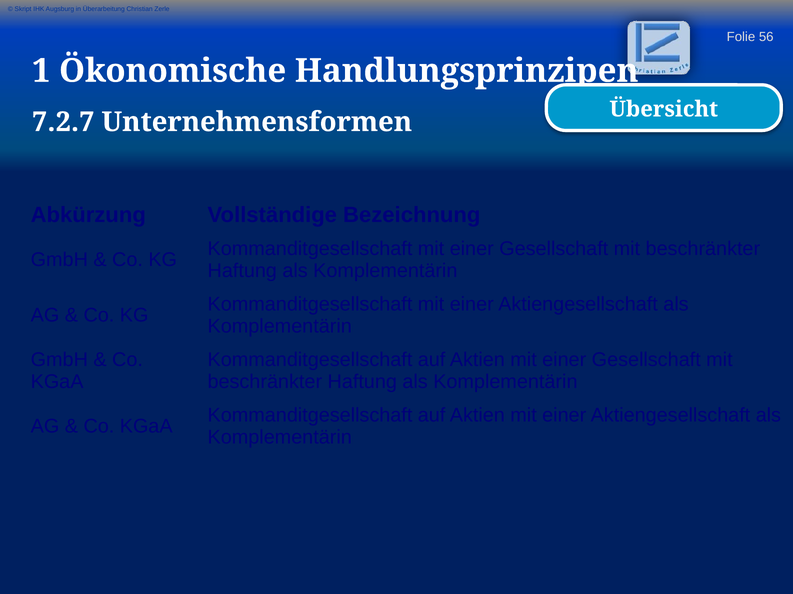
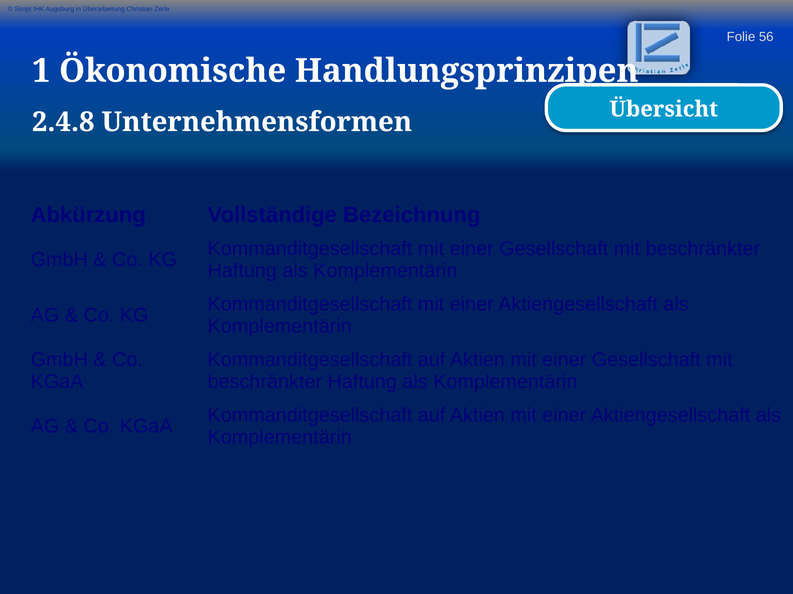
7.2.7: 7.2.7 -> 2.4.8
